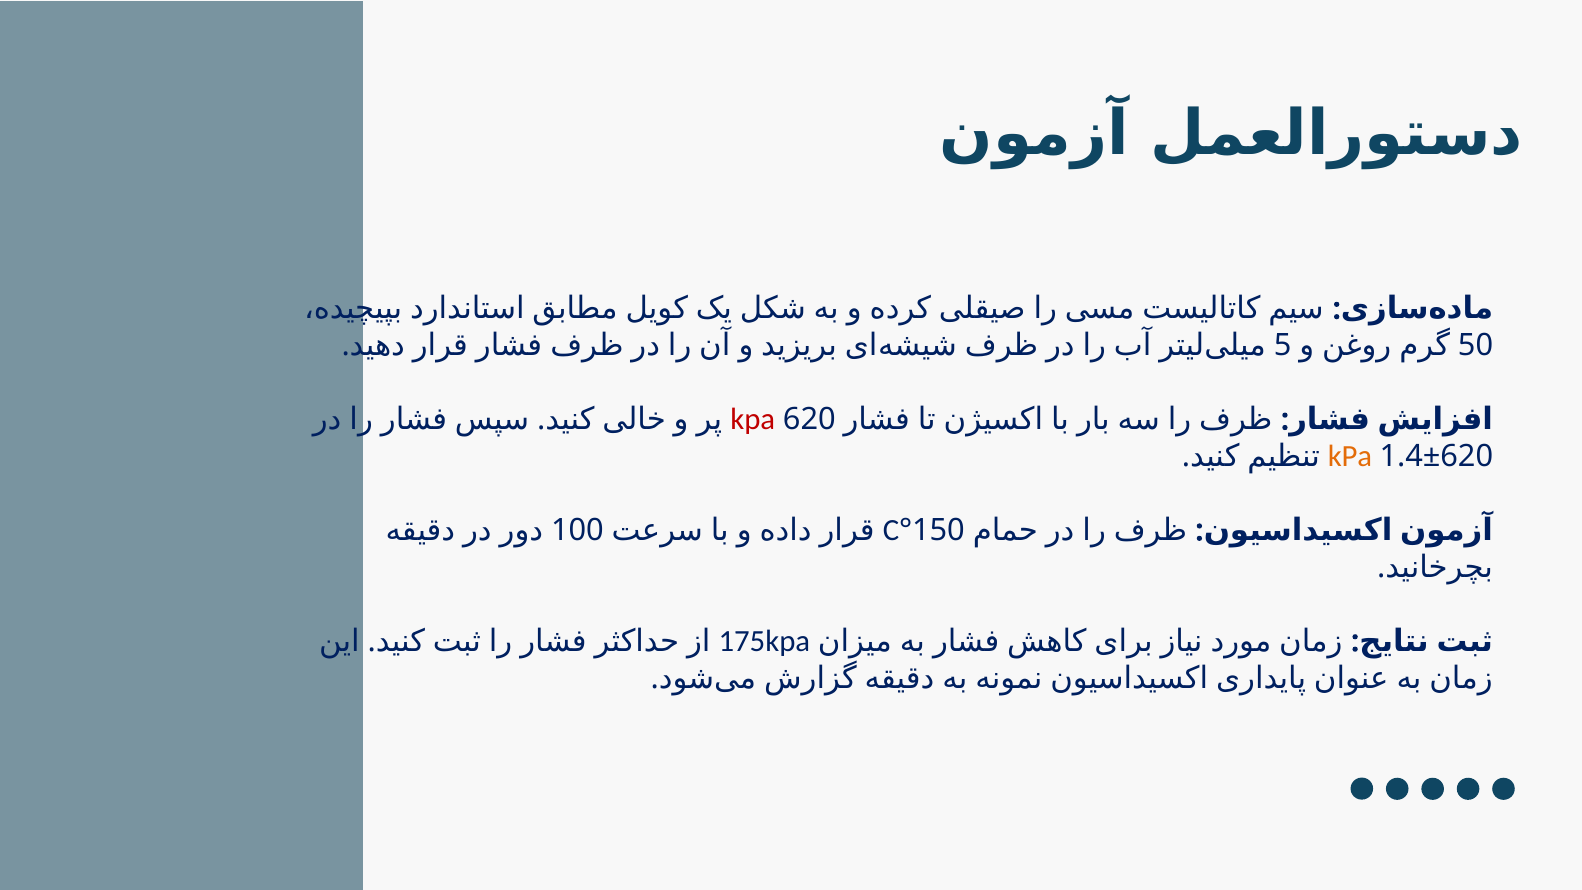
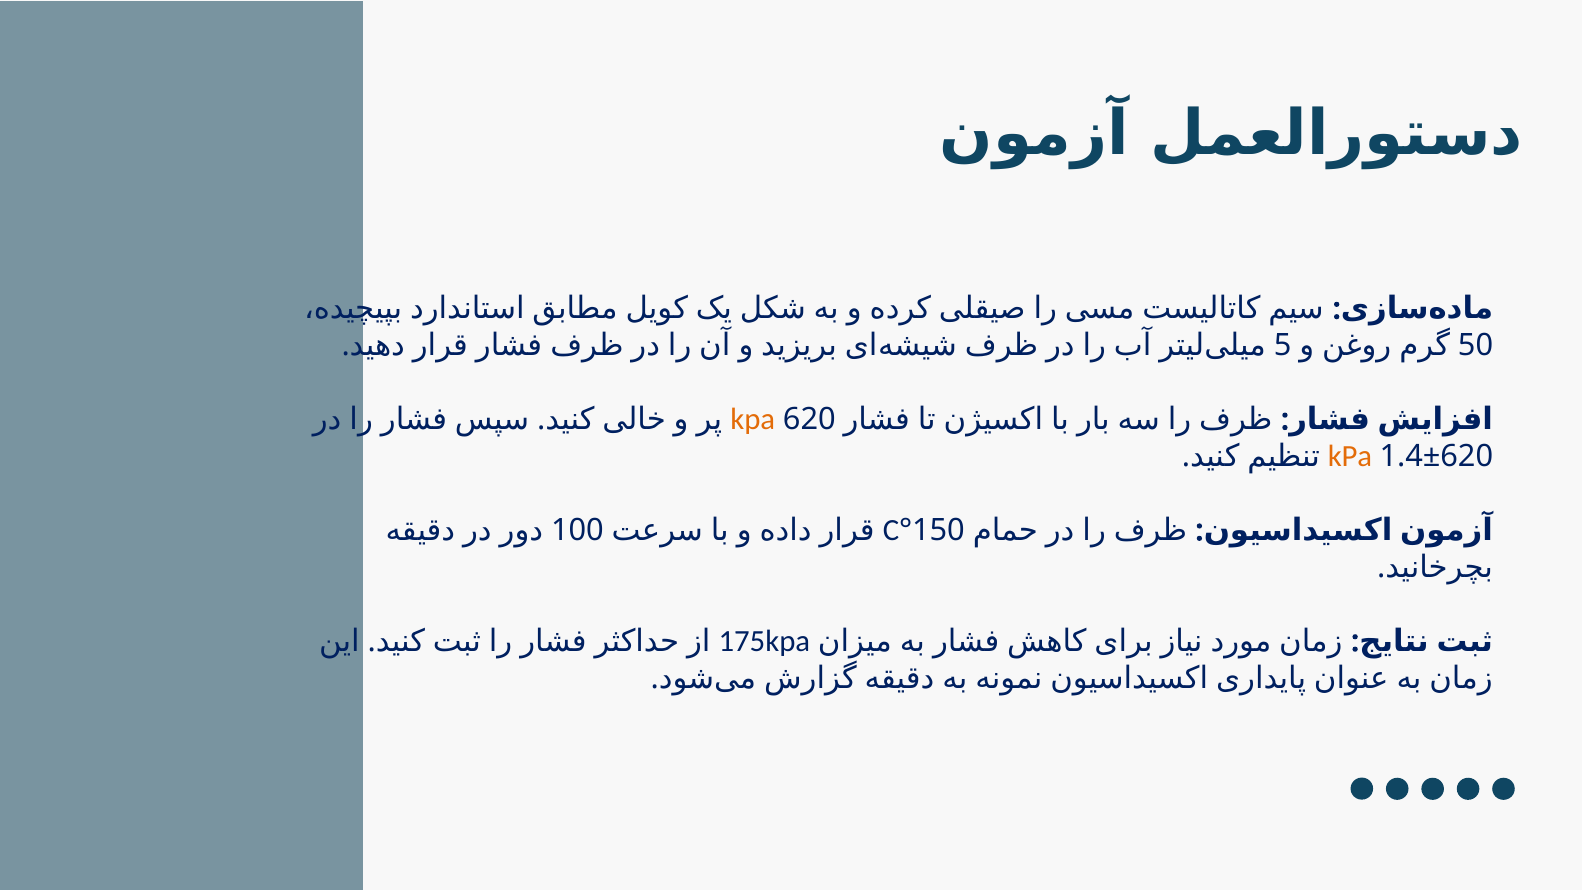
kpa at (753, 419) colour: red -> orange
